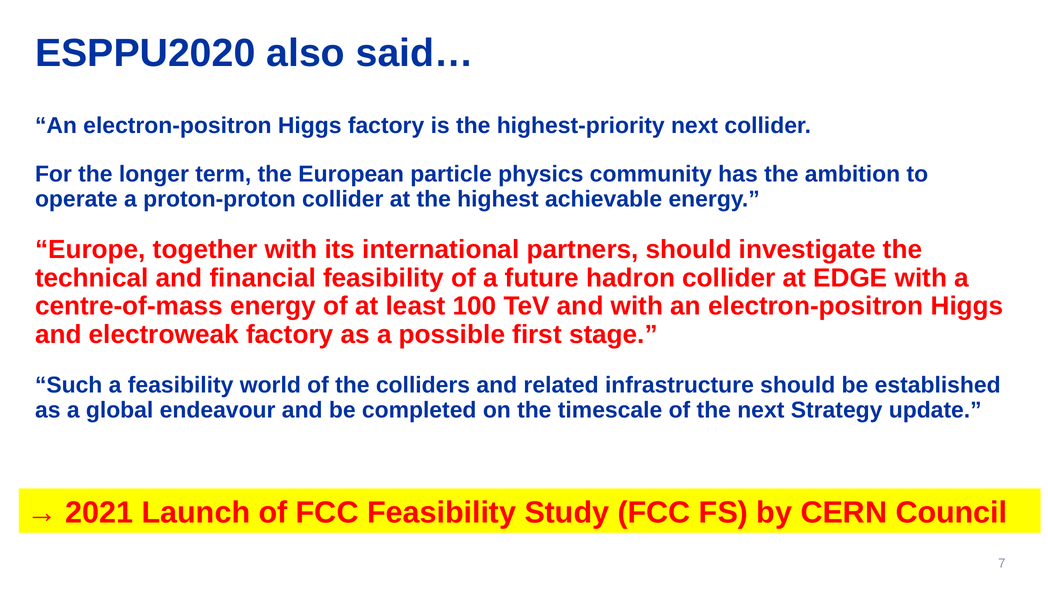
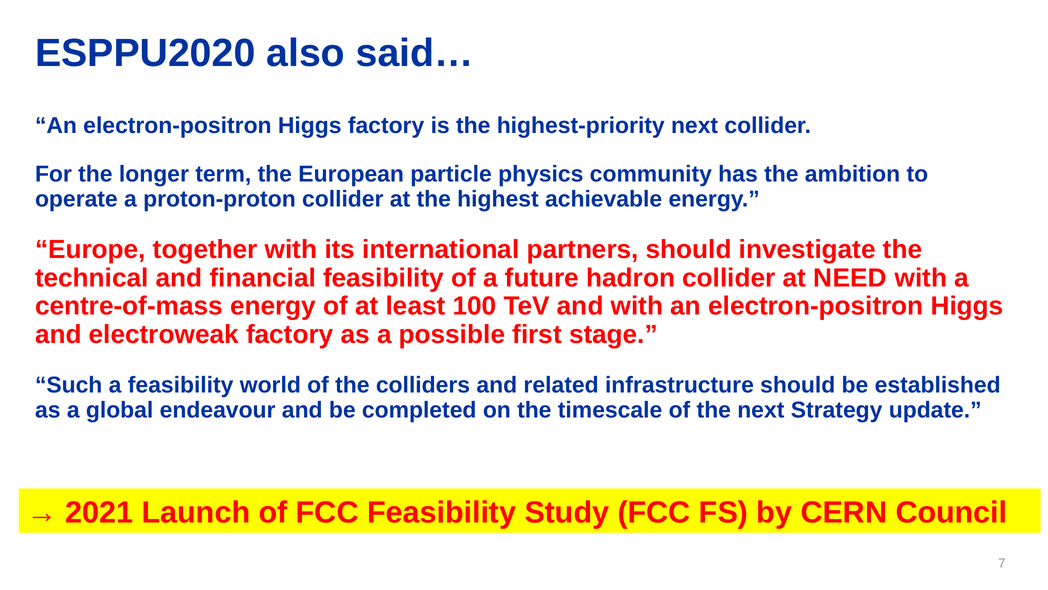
EDGE: EDGE -> NEED
